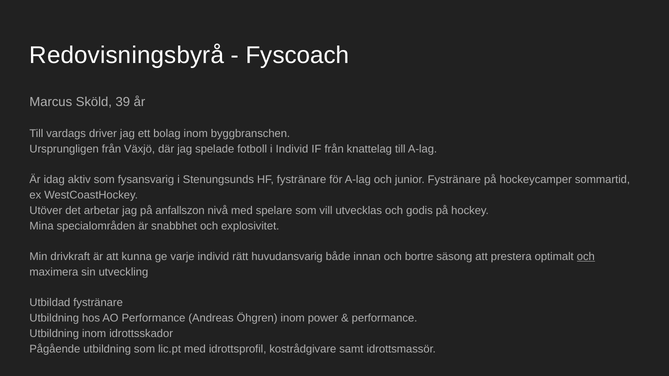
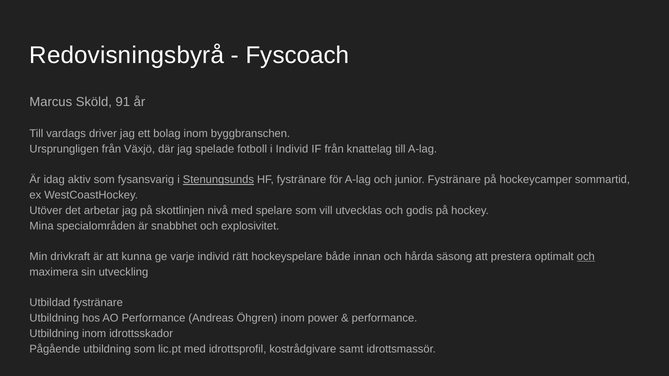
39: 39 -> 91
Stenungsunds underline: none -> present
anfallszon: anfallszon -> skottlinjen
huvudansvarig: huvudansvarig -> hockeyspelare
bortre: bortre -> hårda
